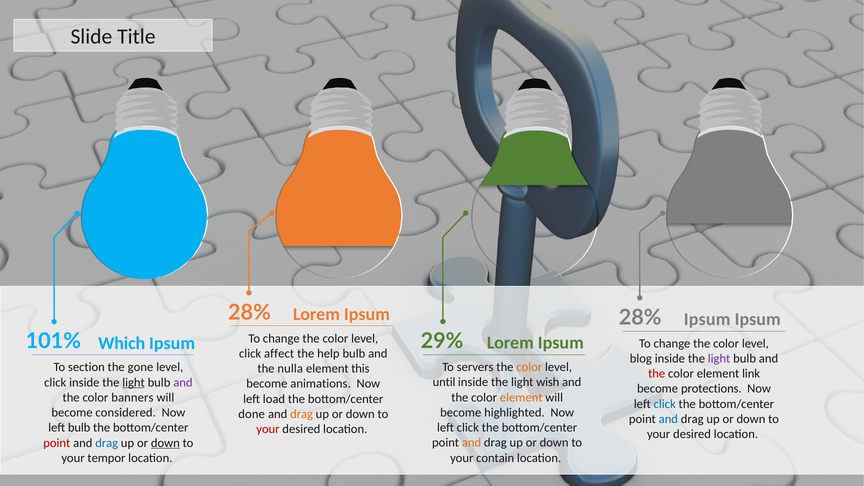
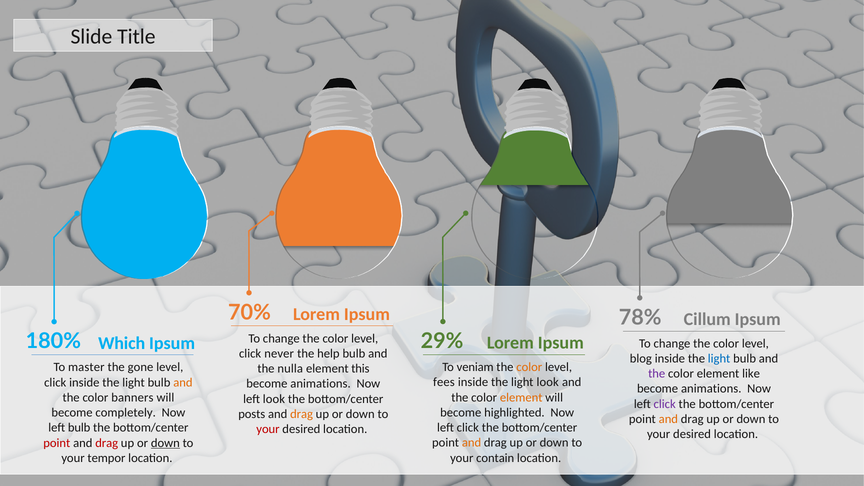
28% at (249, 312): 28% -> 70%
28% at (640, 318): 28% -> 78%
Ipsum at (707, 319): Ipsum -> Cillum
101%: 101% -> 180%
affect: affect -> never
light at (719, 359) colour: purple -> blue
servers: servers -> veniam
section: section -> master
the at (657, 374) colour: red -> purple
link: link -> like
until: until -> fees
light wish: wish -> look
light at (133, 382) underline: present -> none
and at (183, 382) colour: purple -> orange
protections at (711, 389): protections -> animations
left load: load -> look
click at (665, 404) colour: blue -> purple
considered: considered -> completely
done: done -> posts
and at (668, 419) colour: blue -> orange
drag at (107, 443) colour: blue -> red
